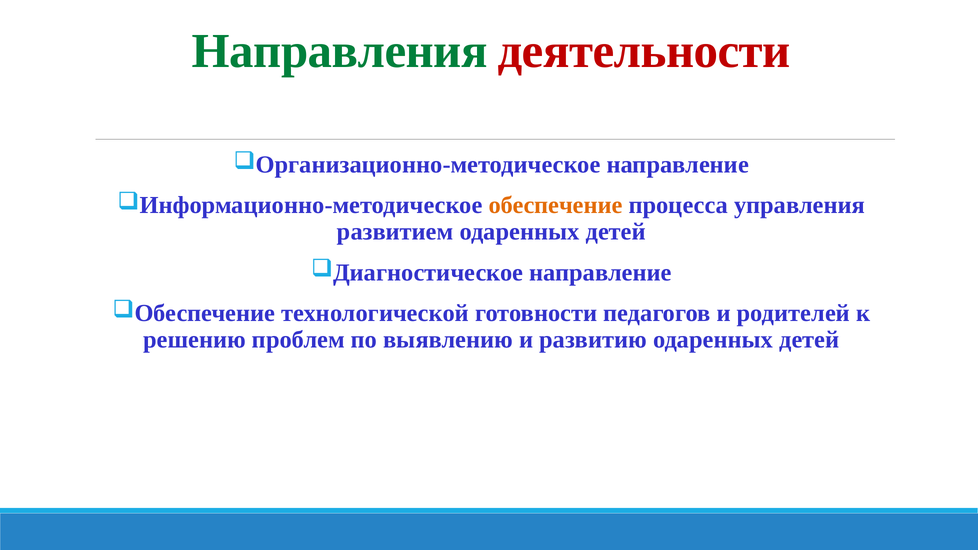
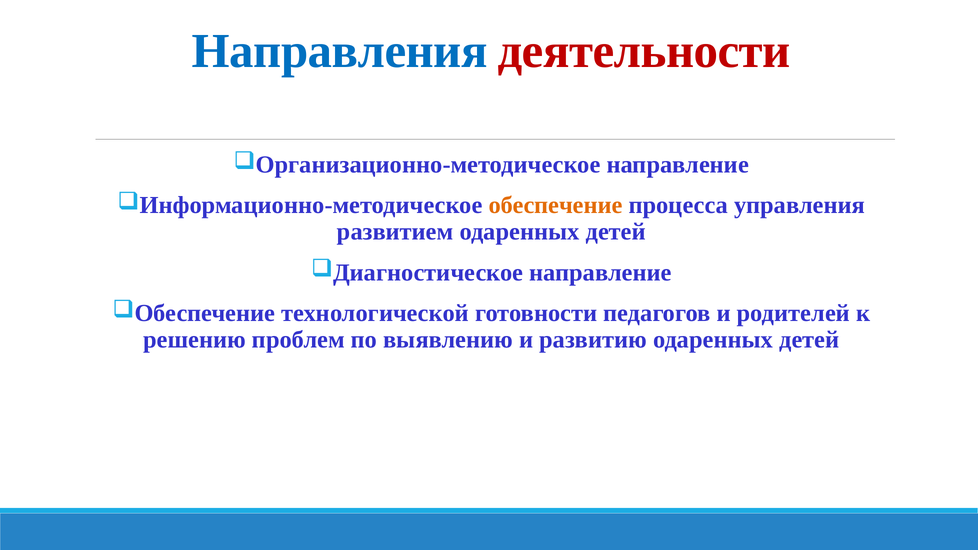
Направления colour: green -> blue
